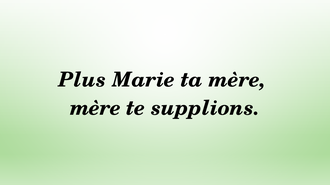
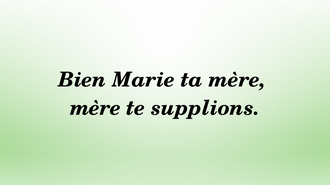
Plus: Plus -> Bien
